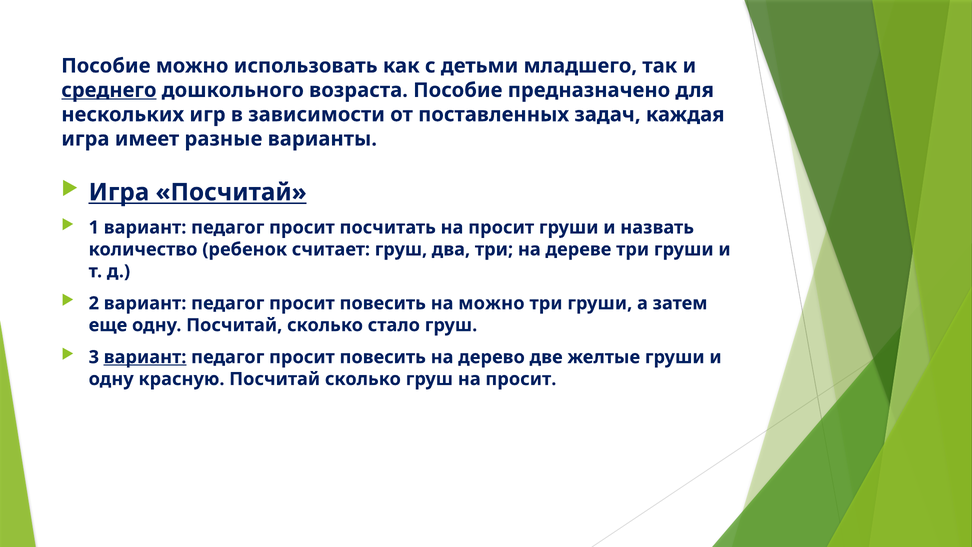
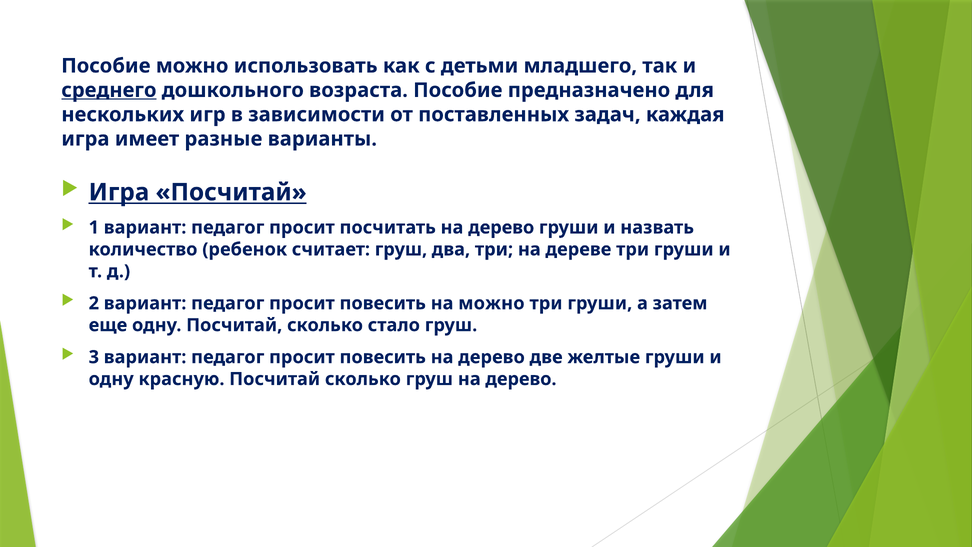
посчитать на просит: просит -> дерево
вариант at (145, 357) underline: present -> none
груш на просит: просит -> дерево
